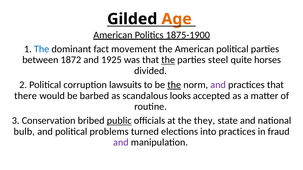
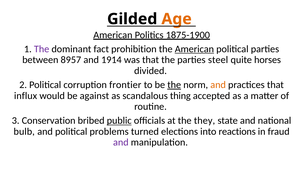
The at (42, 49) colour: blue -> purple
movement: movement -> prohibition
American at (194, 49) underline: none -> present
1872: 1872 -> 8957
1925: 1925 -> 1914
the at (168, 60) underline: present -> none
lawsuits: lawsuits -> frontier
and at (218, 85) colour: purple -> orange
there: there -> influx
barbed: barbed -> against
looks: looks -> thing
into practices: practices -> reactions
